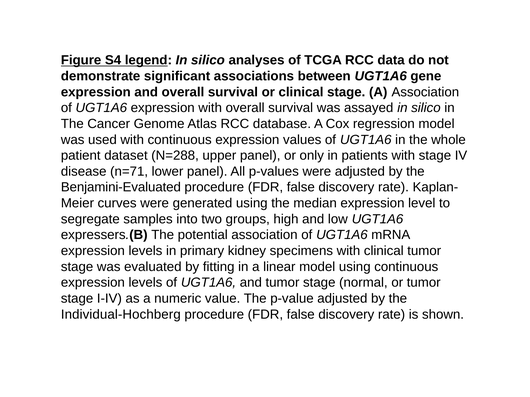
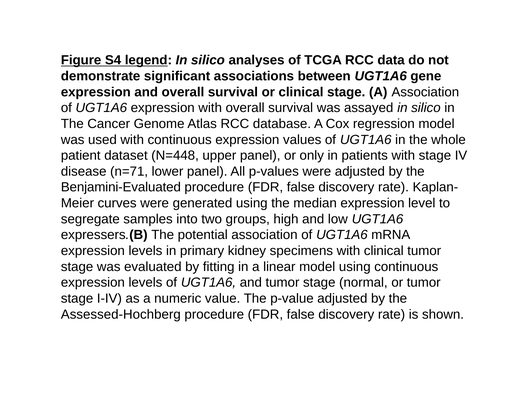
N=288: N=288 -> N=448
Individual-Hochberg: Individual-Hochberg -> Assessed-Hochberg
